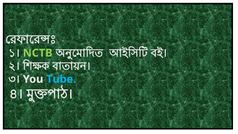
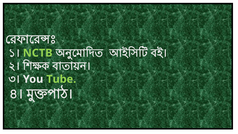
Tube colour: light blue -> light green
